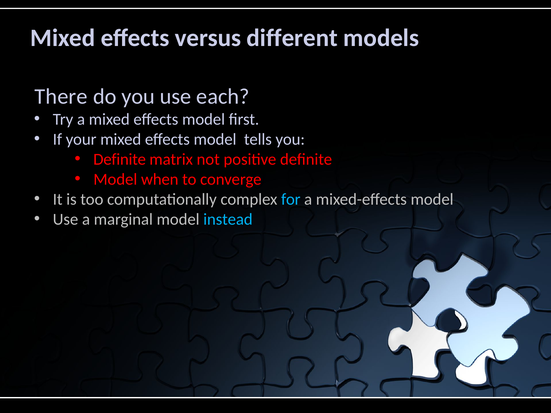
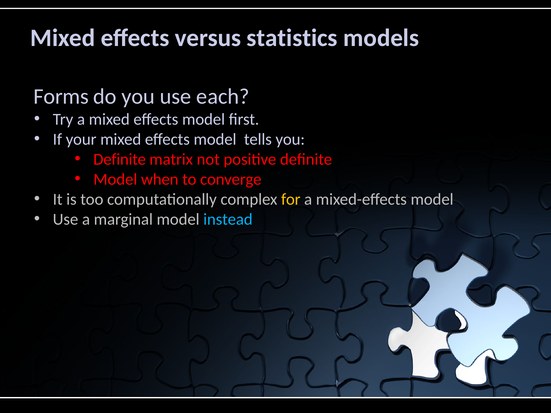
different: different -> statistics
There: There -> Forms
for colour: light blue -> yellow
